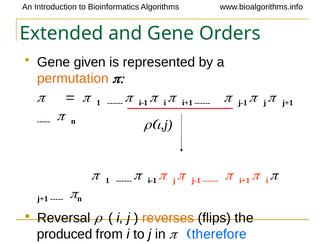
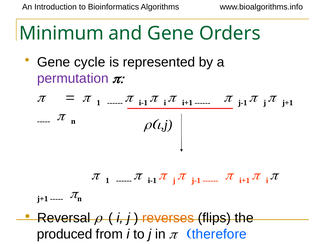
Extended: Extended -> Minimum
given: given -> cycle
permutation colour: orange -> purple
